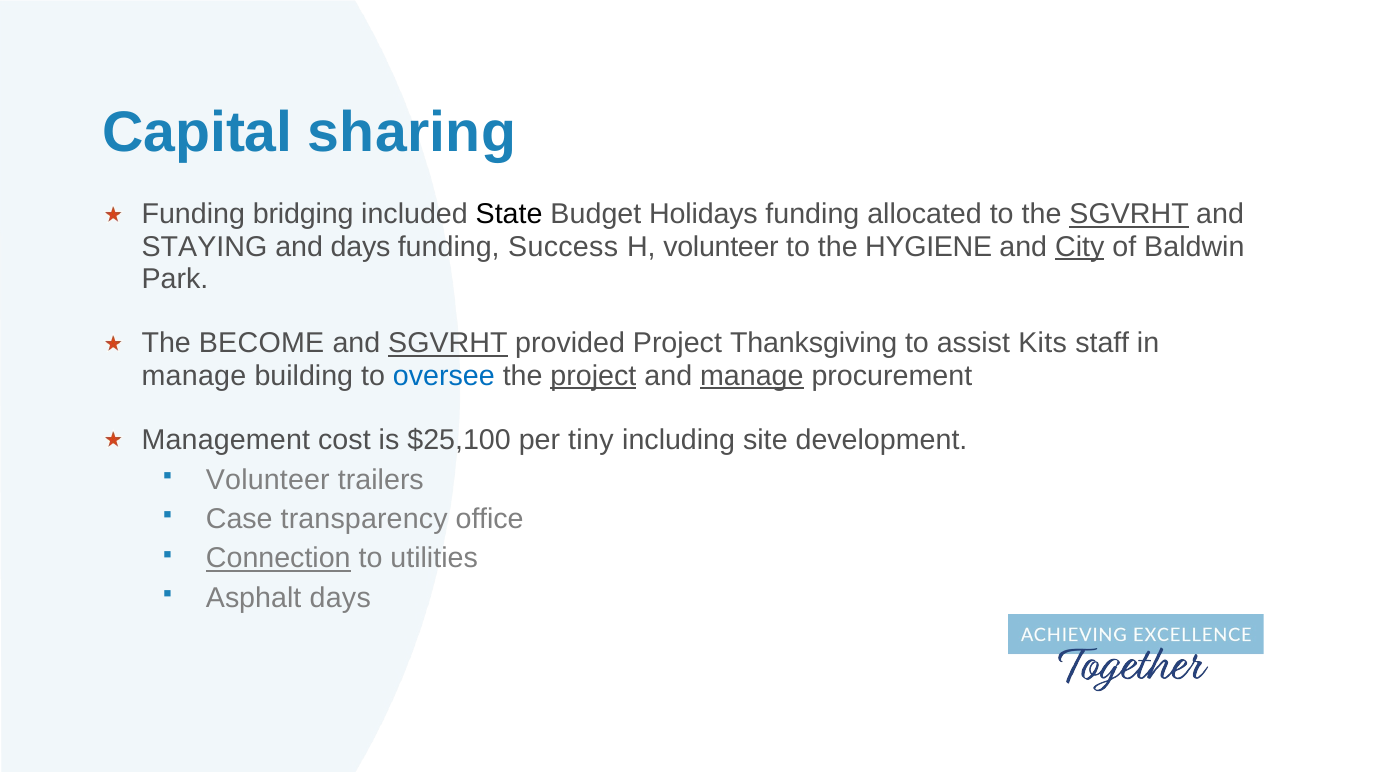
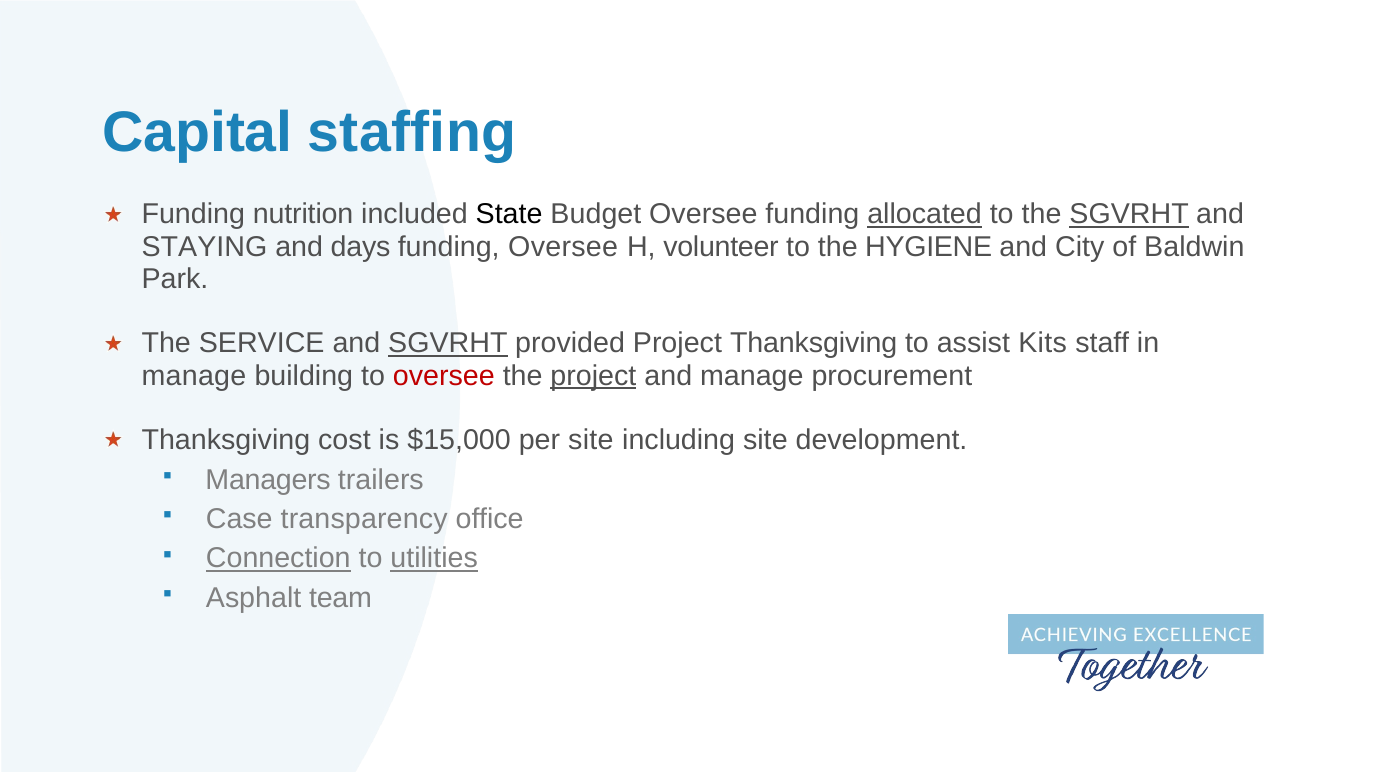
sharing: sharing -> staffing
bridging: bridging -> nutrition
Budget Holidays: Holidays -> Oversee
allocated underline: none -> present
funding Success: Success -> Oversee
City underline: present -> none
BECOME: BECOME -> SERVICE
oversee at (444, 376) colour: blue -> red
manage at (752, 376) underline: present -> none
Management at (226, 440): Management -> Thanksgiving
$25,100: $25,100 -> $15,000
per tiny: tiny -> site
Volunteer at (268, 480): Volunteer -> Managers
utilities underline: none -> present
Asphalt days: days -> team
